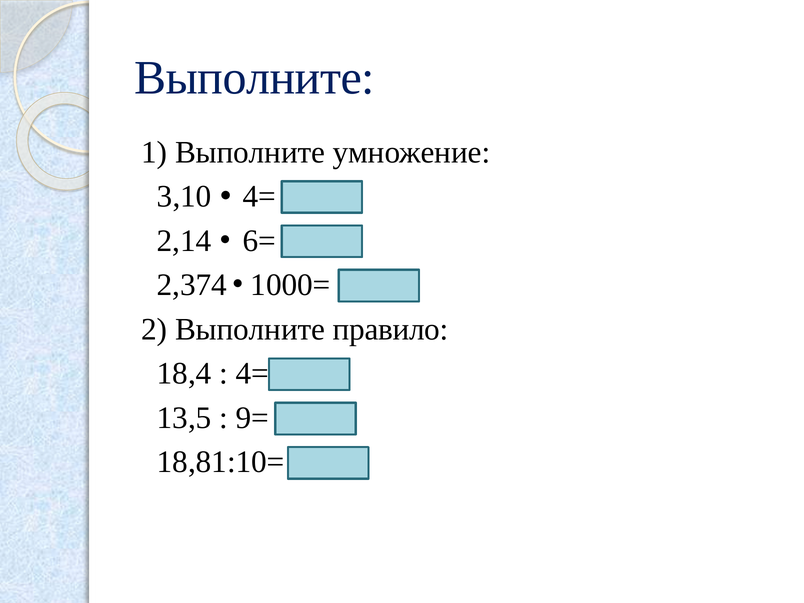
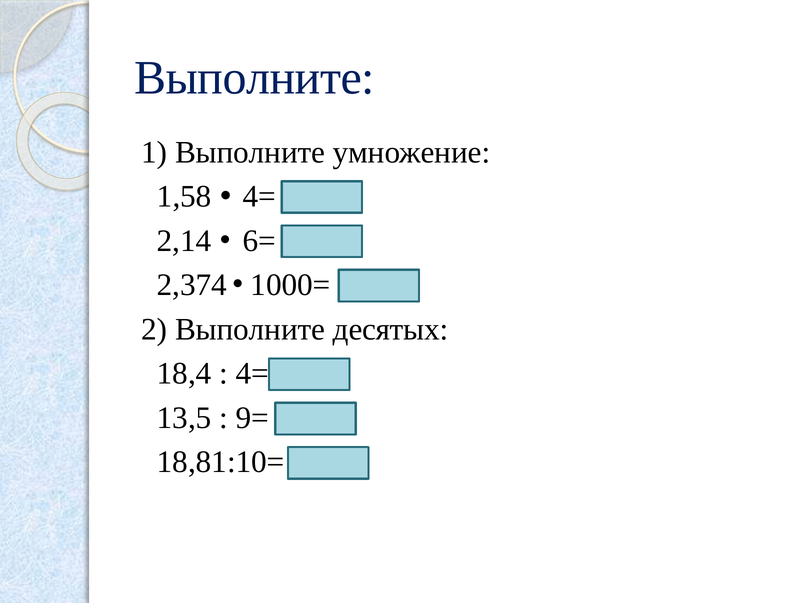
3,10: 3,10 -> 1,58
правило: правило -> десятых
